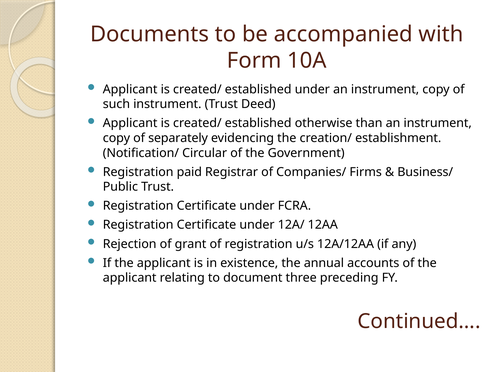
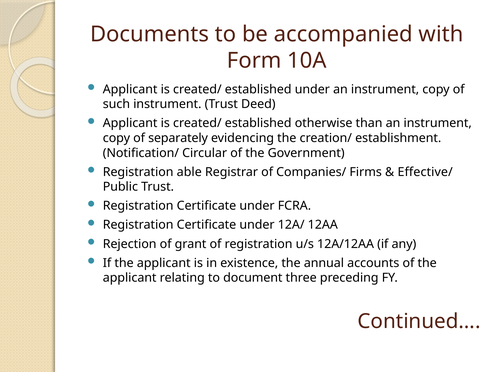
paid: paid -> able
Business/: Business/ -> Effective/
